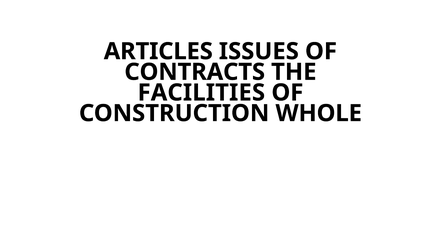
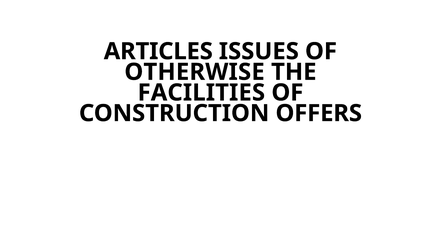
CONTRACTS: CONTRACTS -> OTHERWISE
WHOLE: WHOLE -> OFFERS
